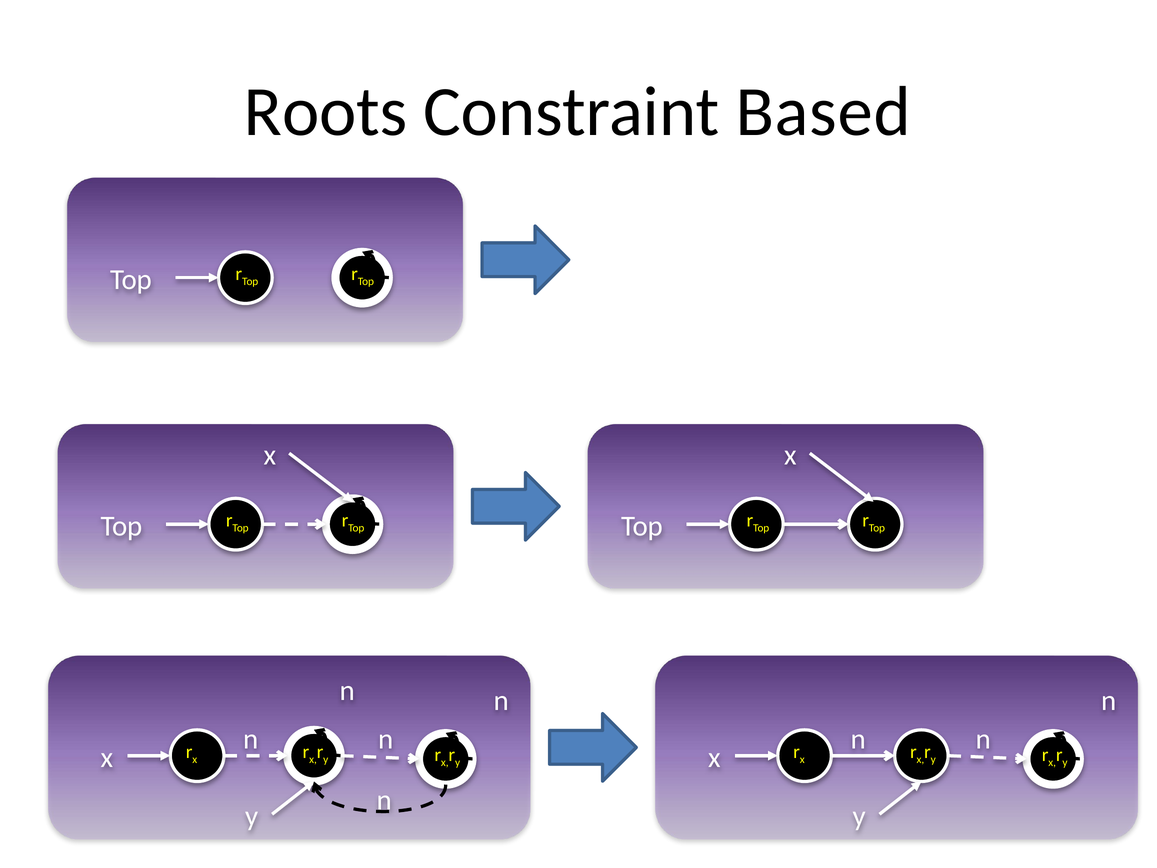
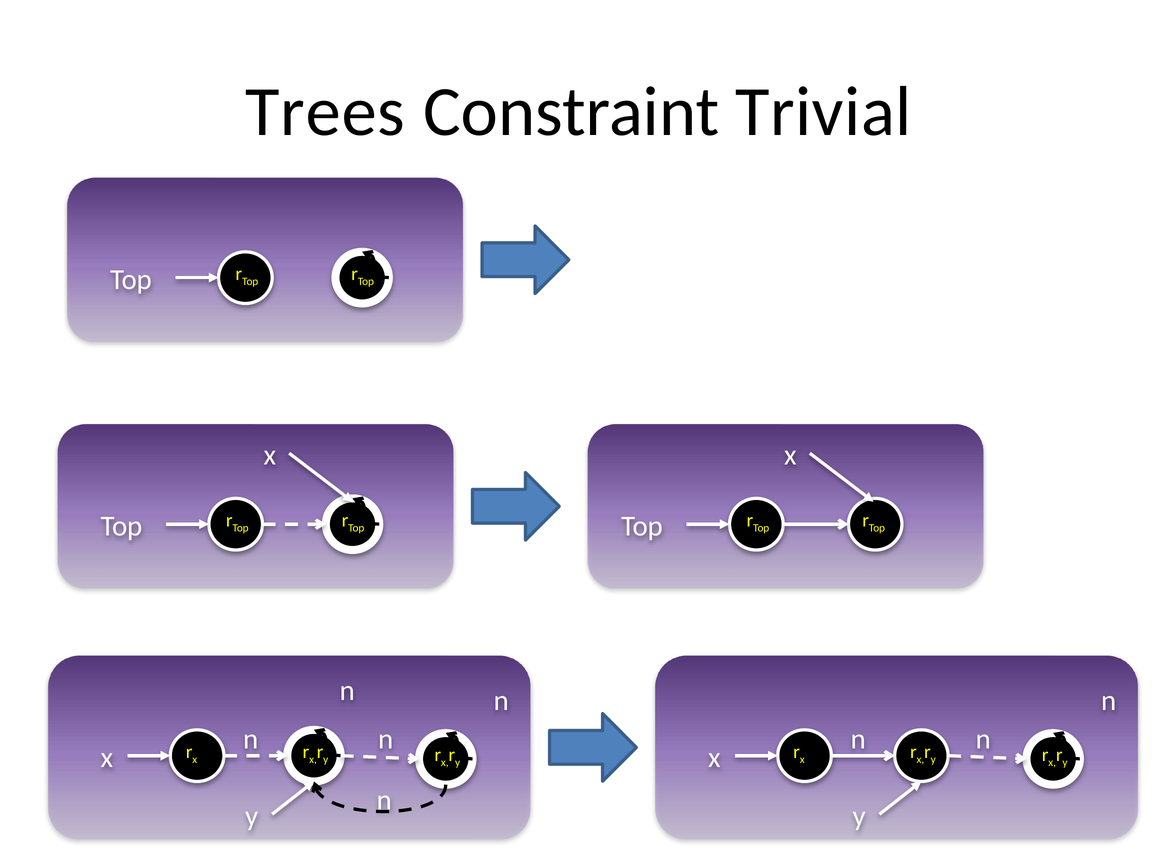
Roots: Roots -> Trees
Based: Based -> Trivial
